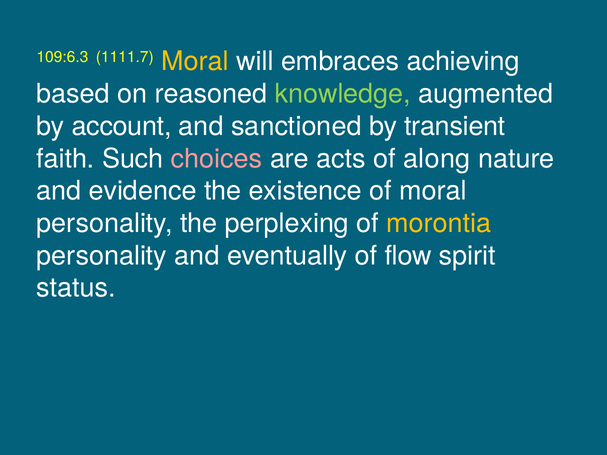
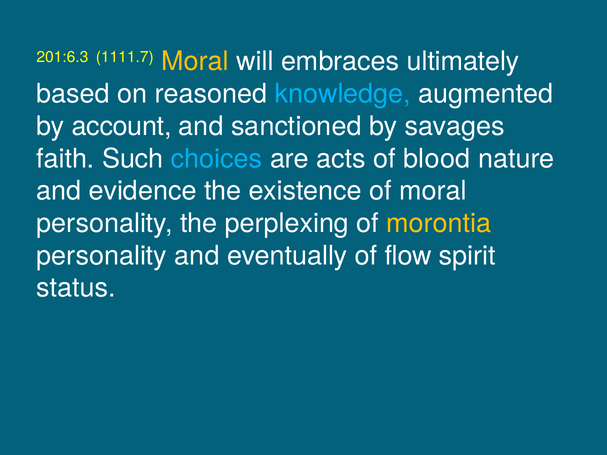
109:6.3: 109:6.3 -> 201:6.3
achieving: achieving -> ultimately
knowledge colour: light green -> light blue
transient: transient -> savages
choices colour: pink -> light blue
along: along -> blood
